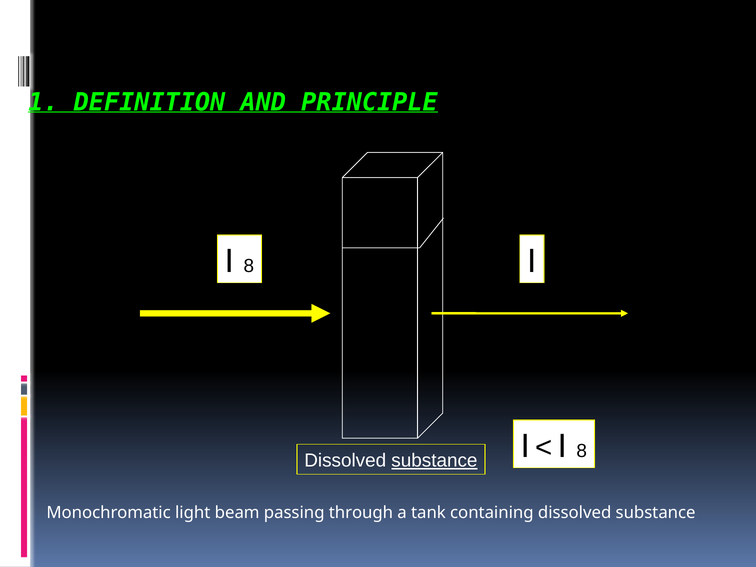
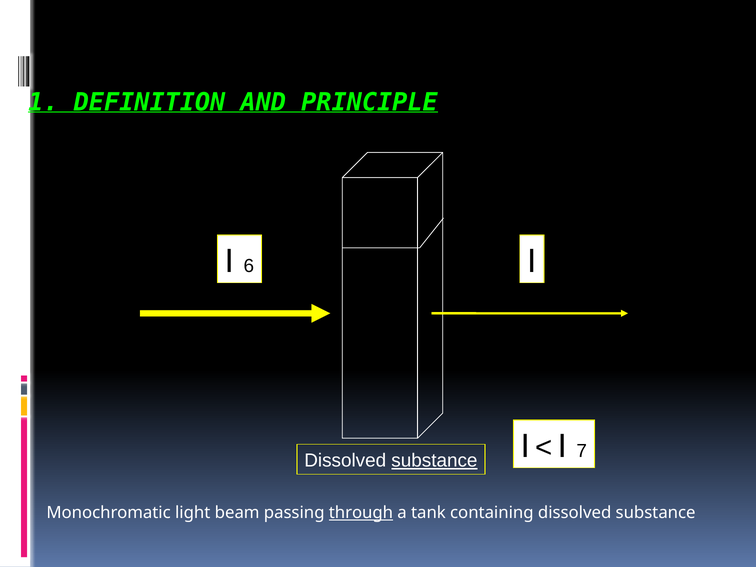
8 at (249, 266): 8 -> 6
8 at (582, 451): 8 -> 7
through underline: none -> present
